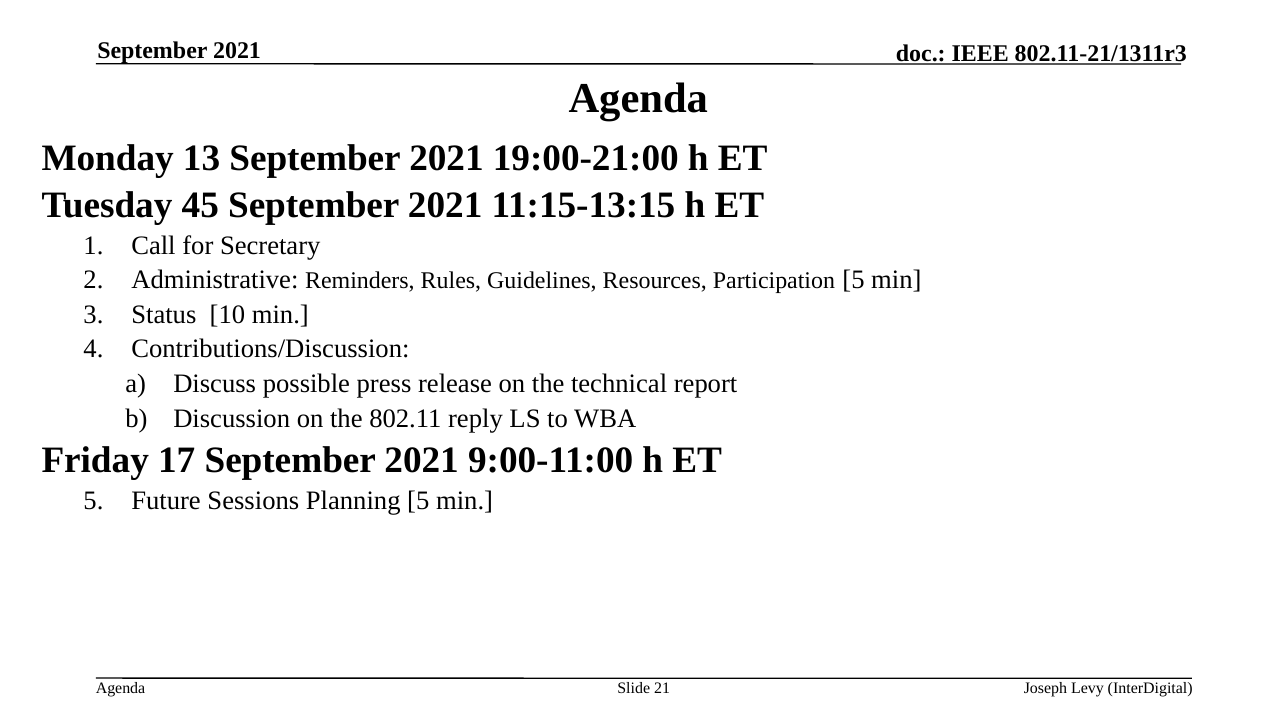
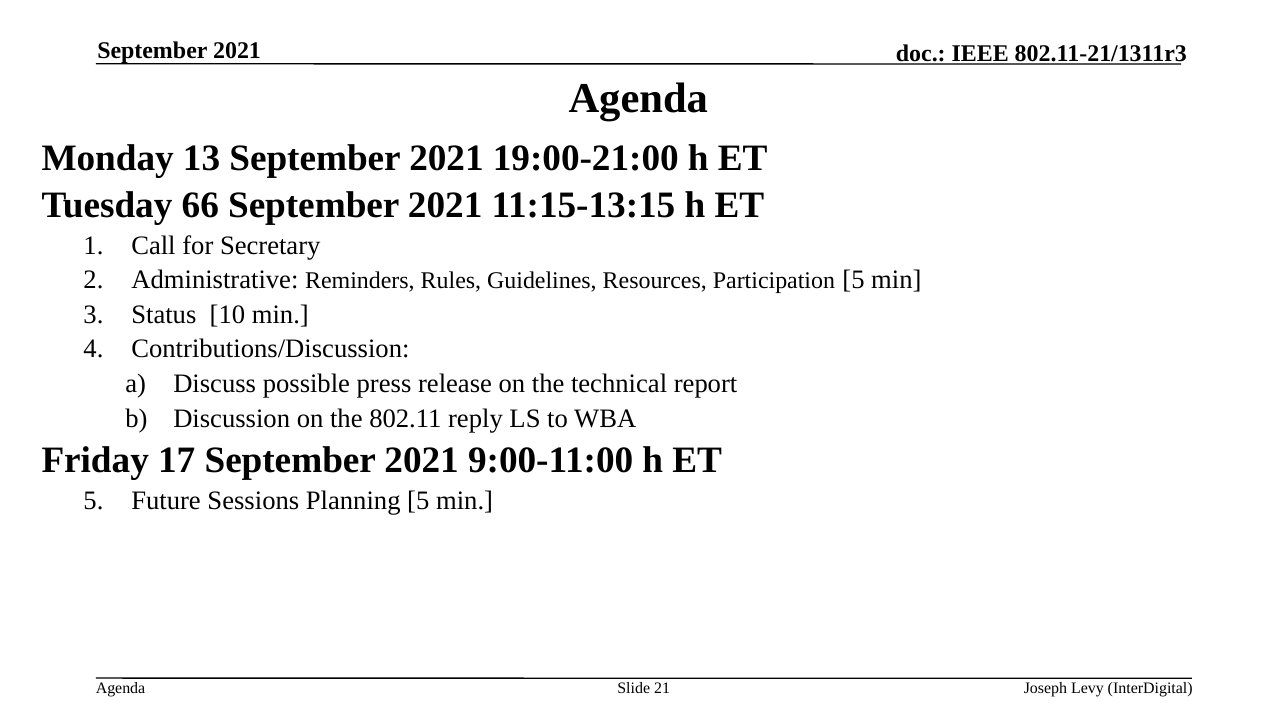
45: 45 -> 66
